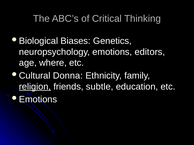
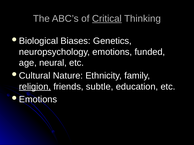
Critical underline: none -> present
editors: editors -> funded
where: where -> neural
Donna: Donna -> Nature
